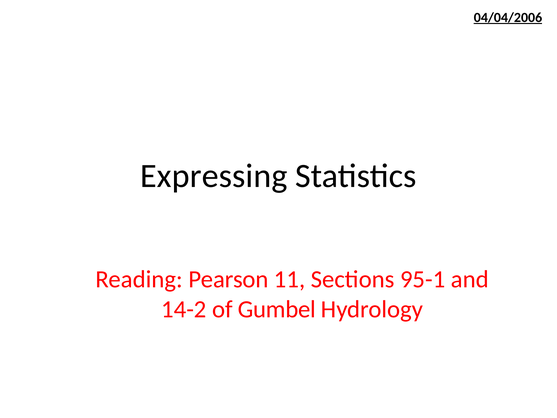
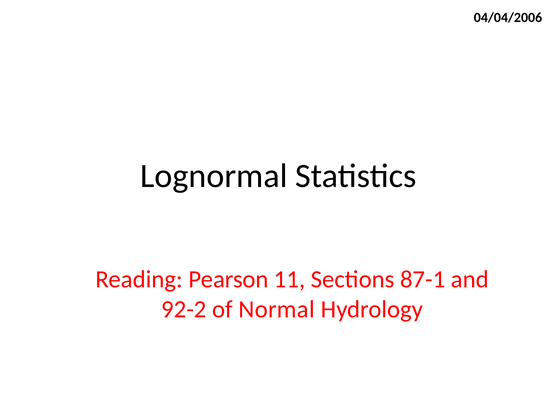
04/04/2006 underline: present -> none
Expressing: Expressing -> Lognormal
95-1: 95-1 -> 87-1
14-2: 14-2 -> 92-2
Gumbel: Gumbel -> Normal
